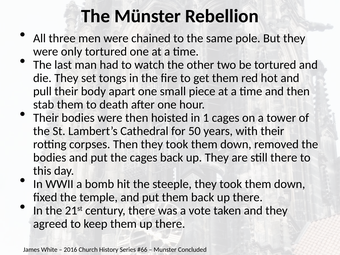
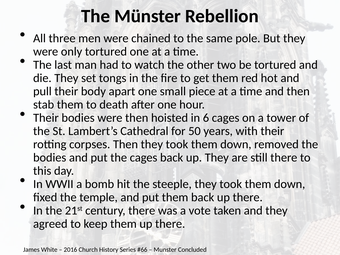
1: 1 -> 6
